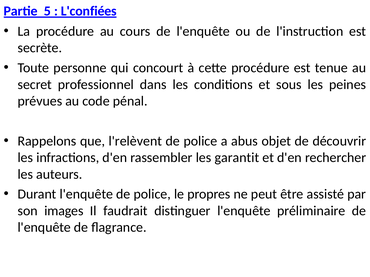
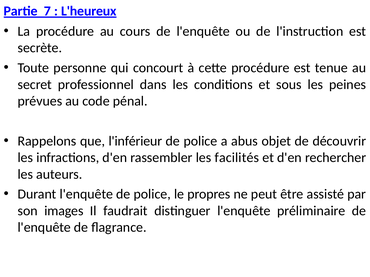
5: 5 -> 7
L'confiées: L'confiées -> L'heureux
l'relèvent: l'relèvent -> l'inférieur
garantit: garantit -> facilités
